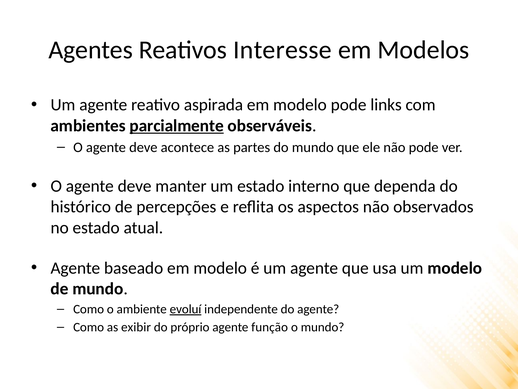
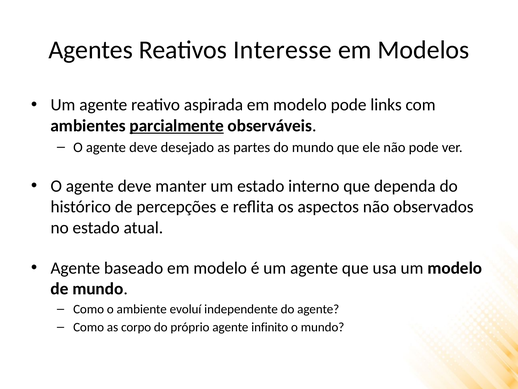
acontece: acontece -> desejado
evoluí underline: present -> none
exibir: exibir -> corpo
função: função -> infinito
